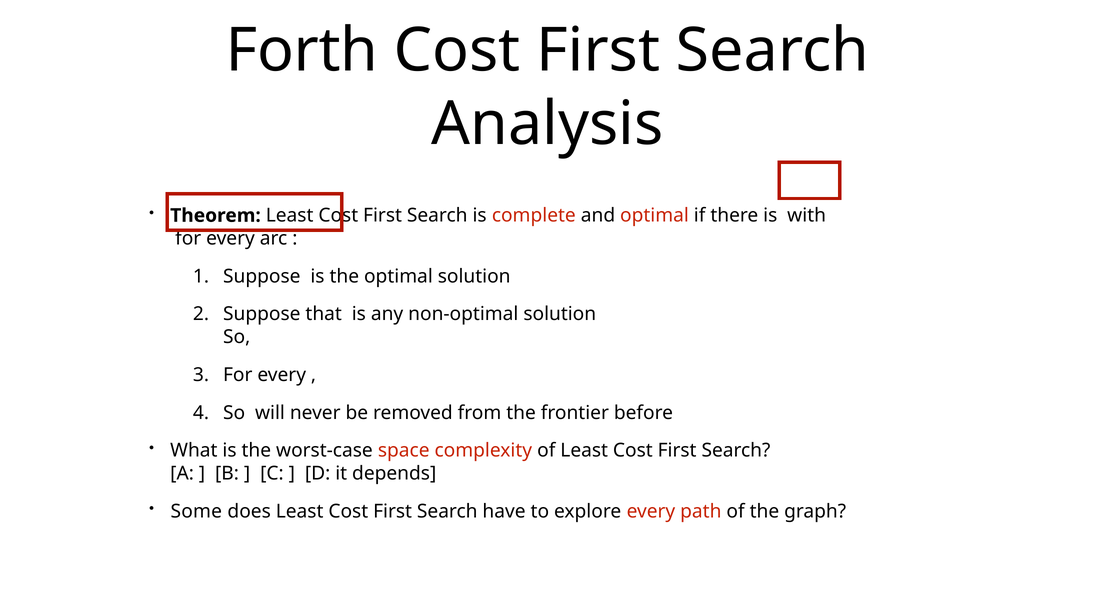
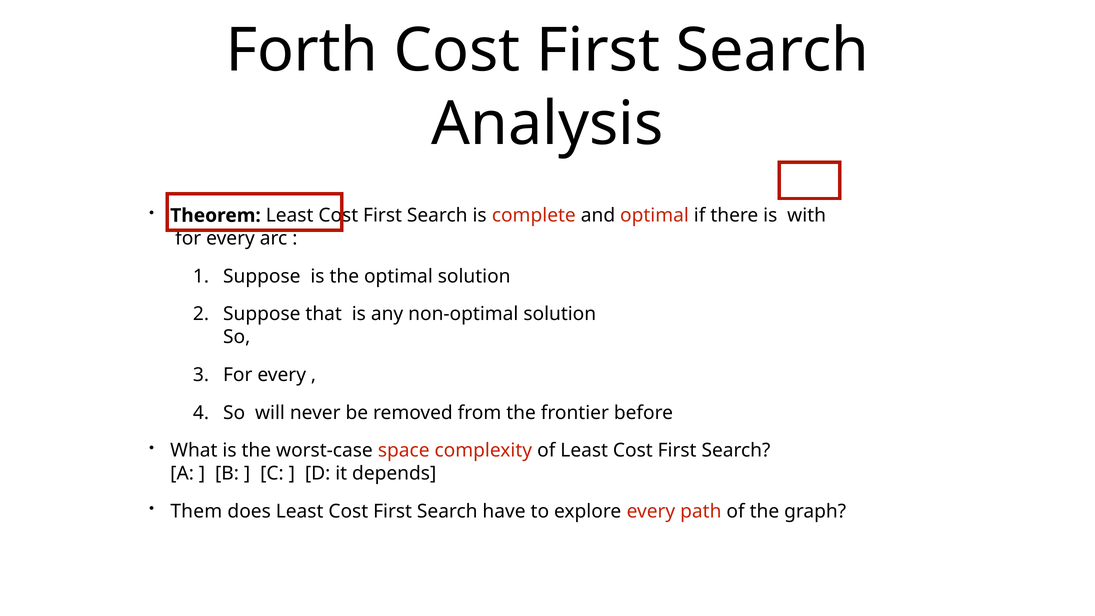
Some: Some -> Them
